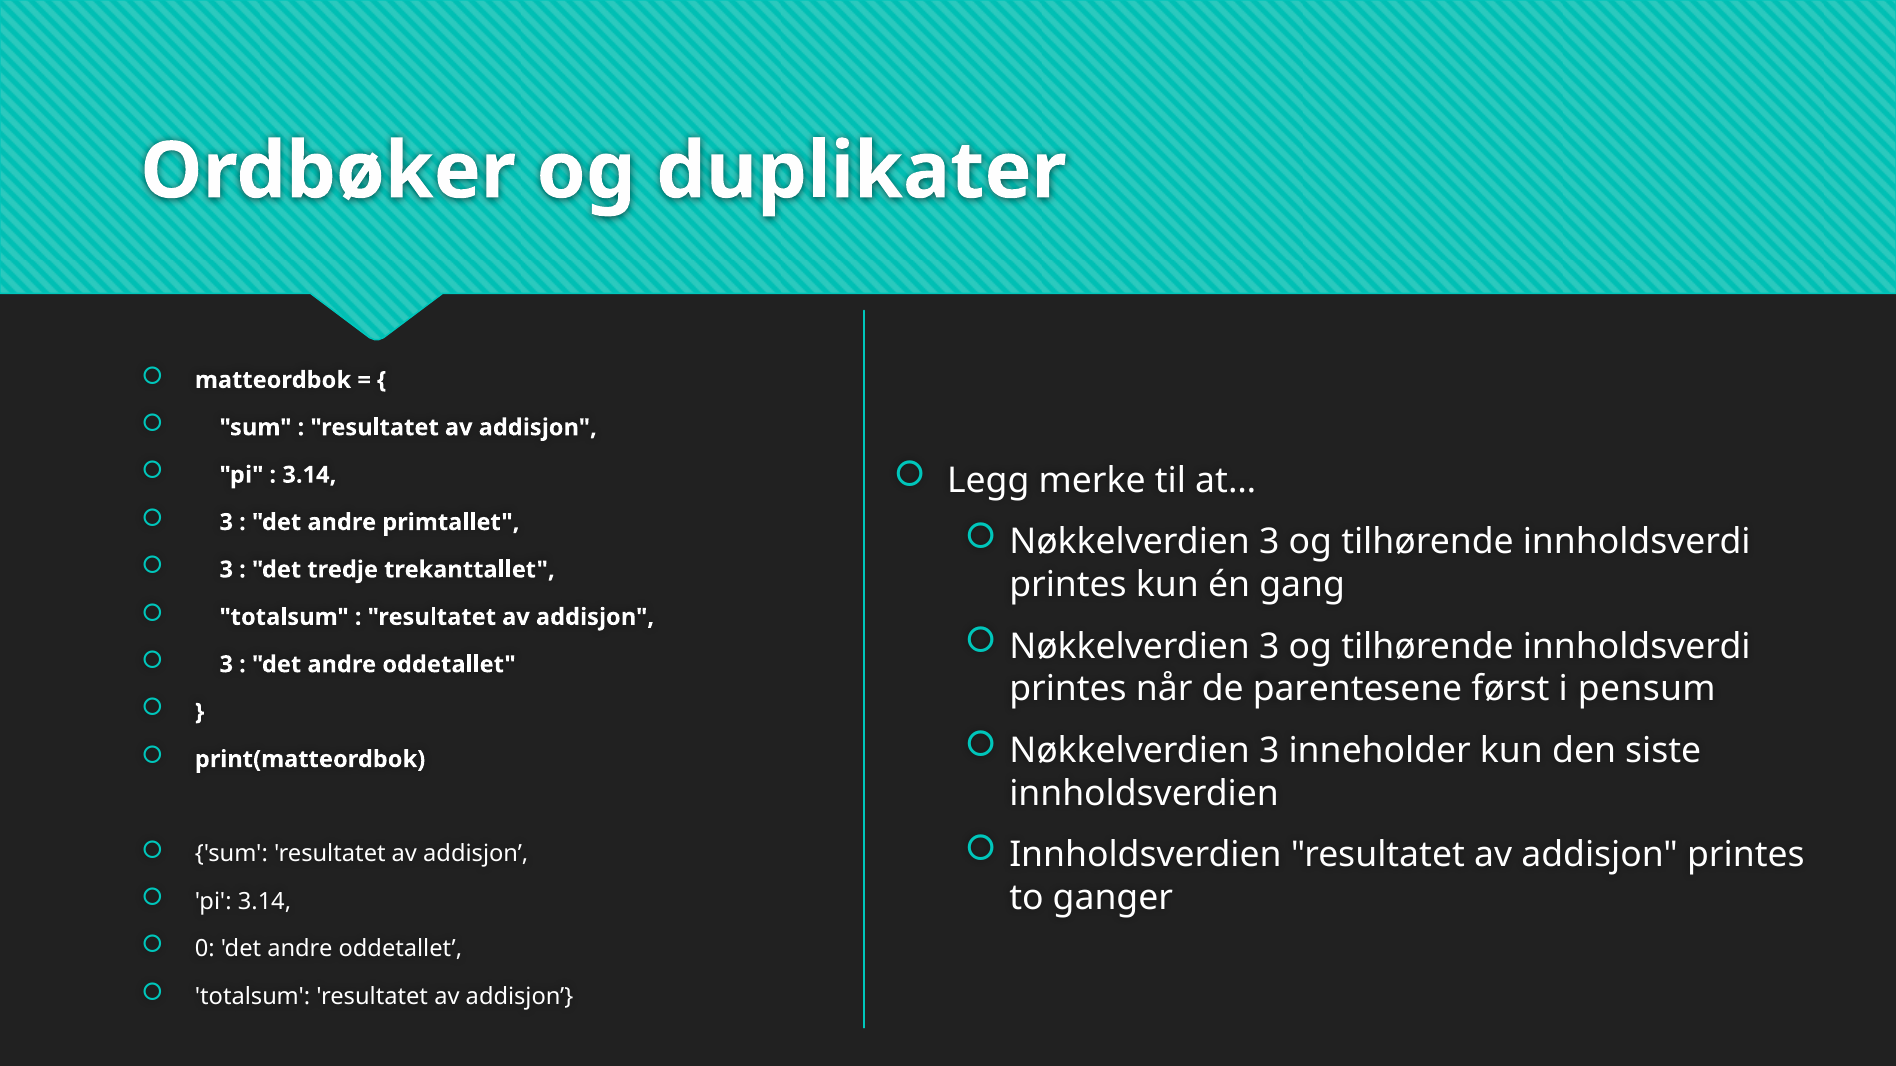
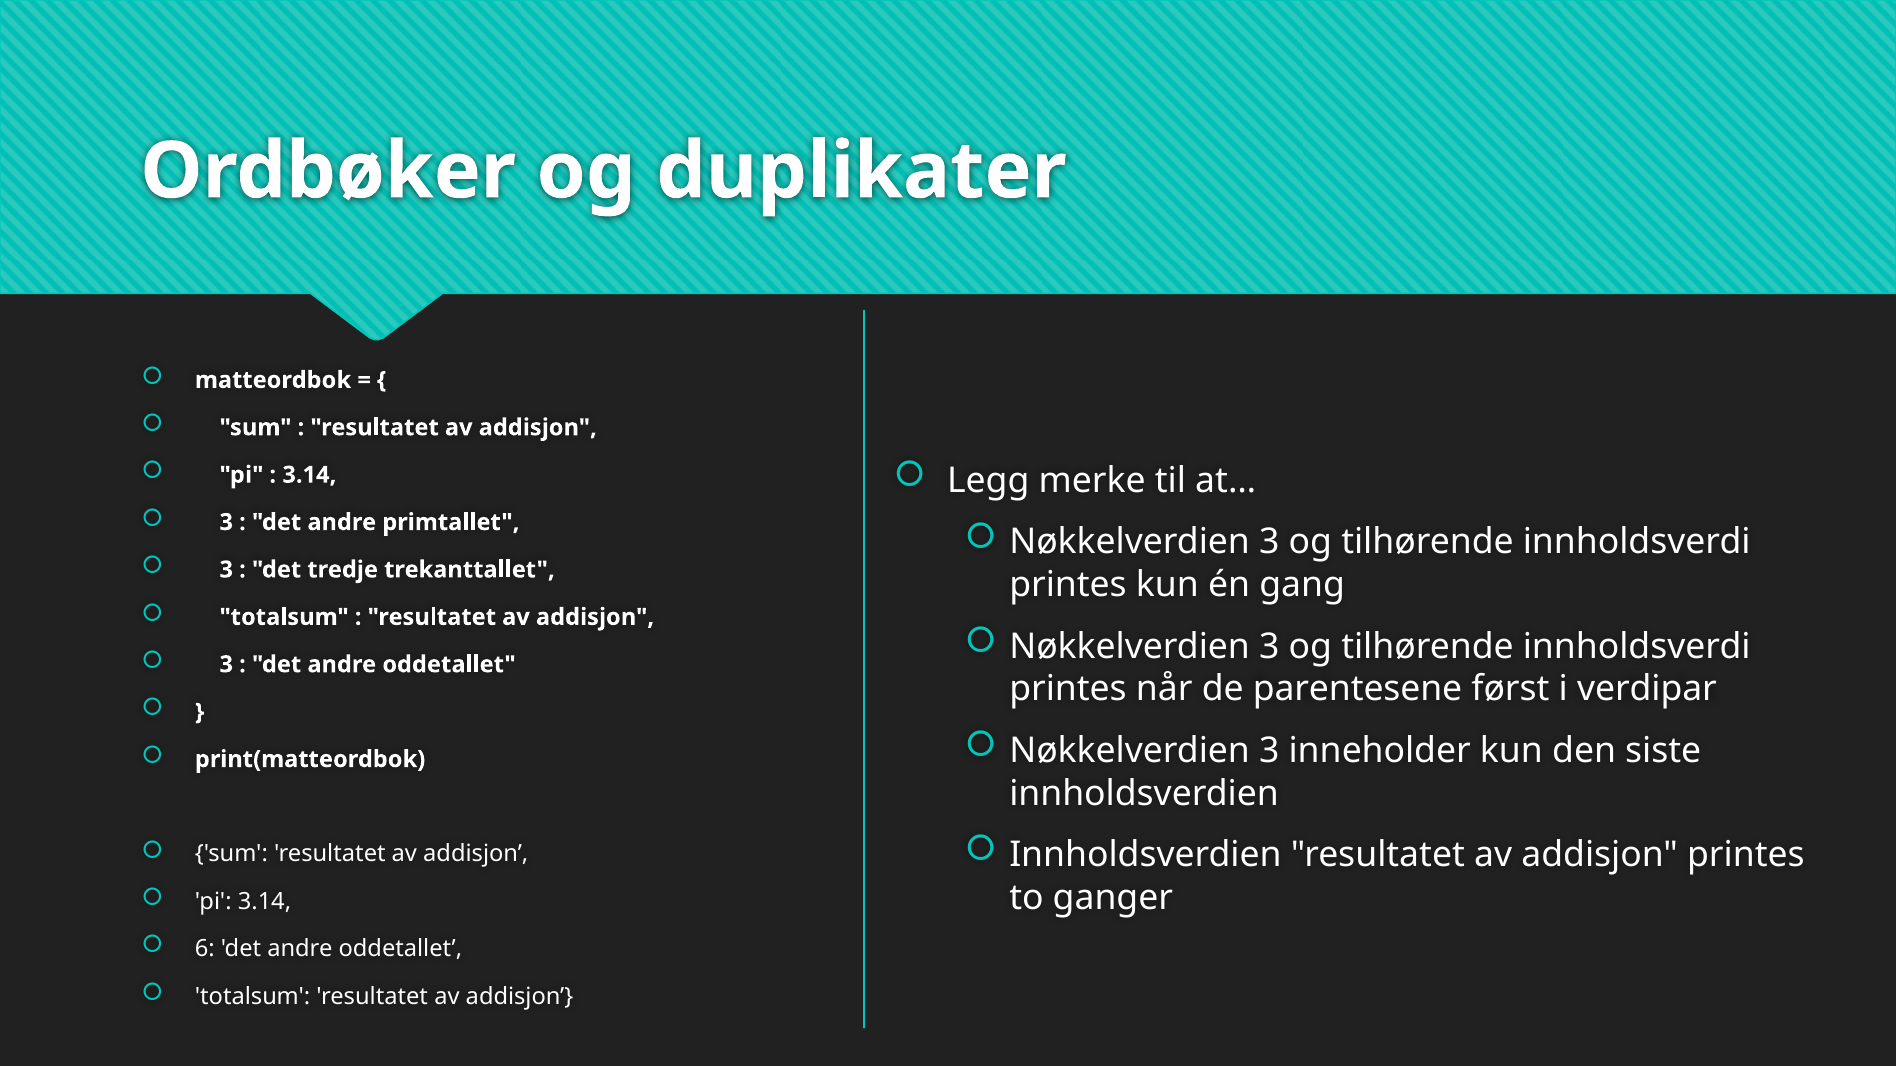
pensum: pensum -> verdipar
0: 0 -> 6
